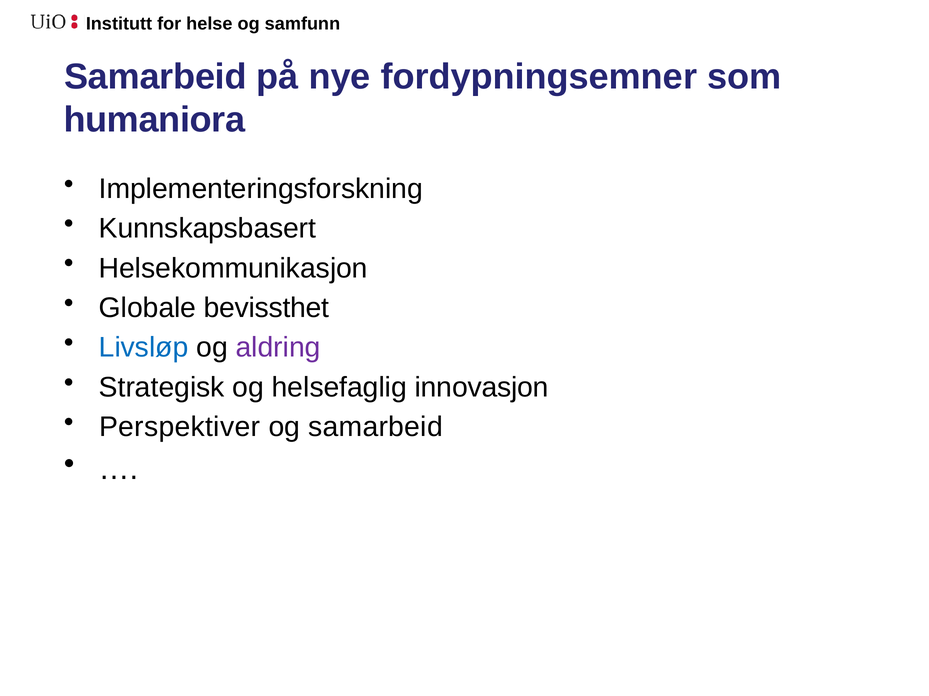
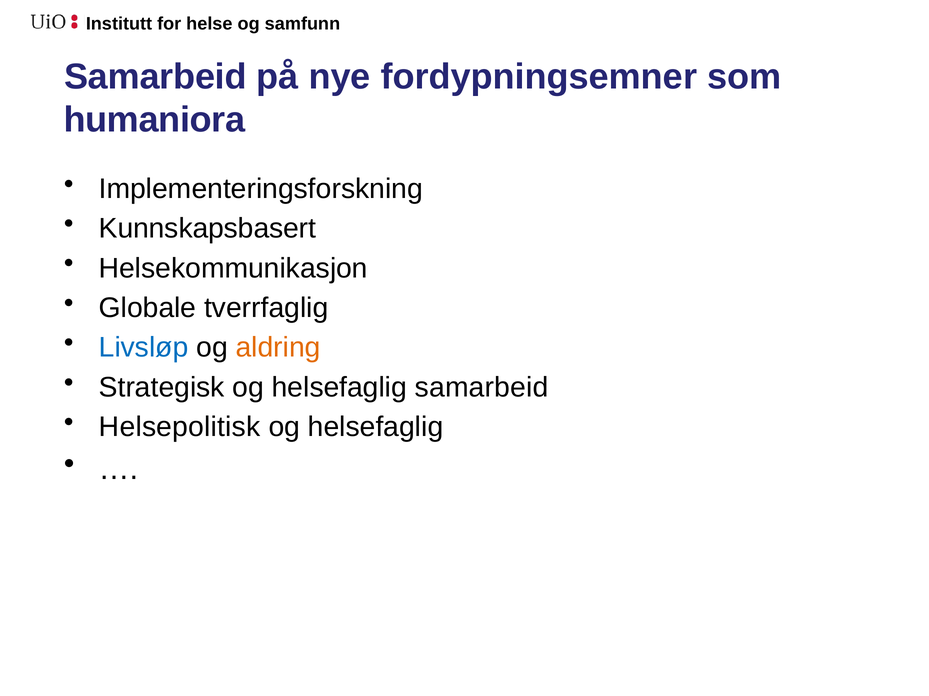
bevissthet: bevissthet -> tverrfaglig
aldring colour: purple -> orange
helsefaglig innovasjon: innovasjon -> samarbeid
Perspektiver: Perspektiver -> Helsepolitisk
samarbeid at (375, 427): samarbeid -> helsefaglig
